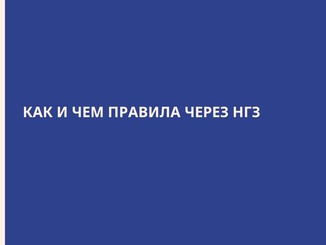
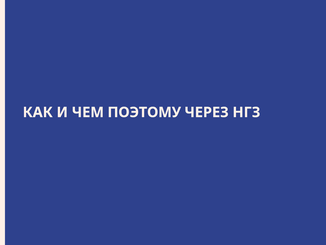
ПРАВИЛА: ПРАВИЛА -> ПОЭТОМУ
